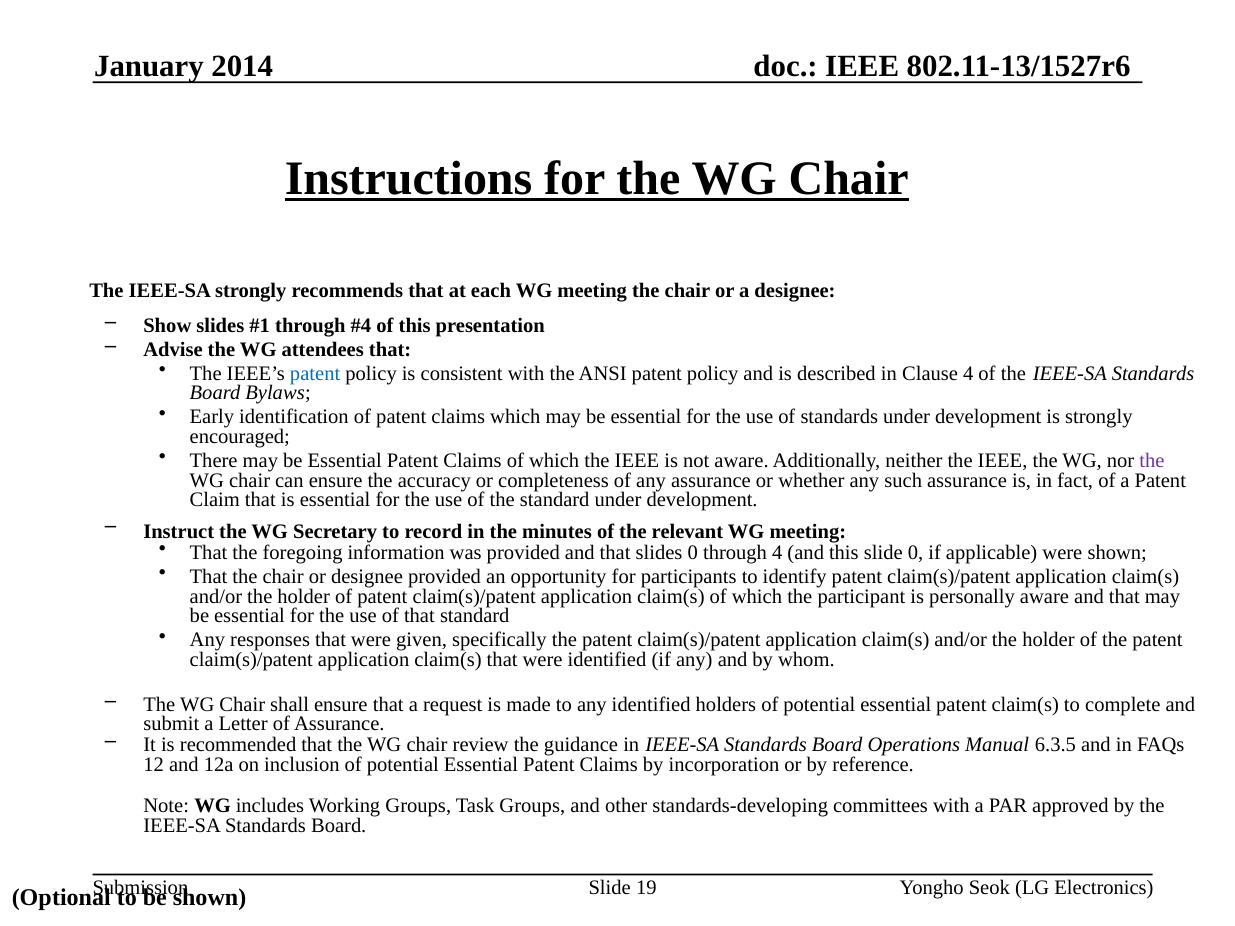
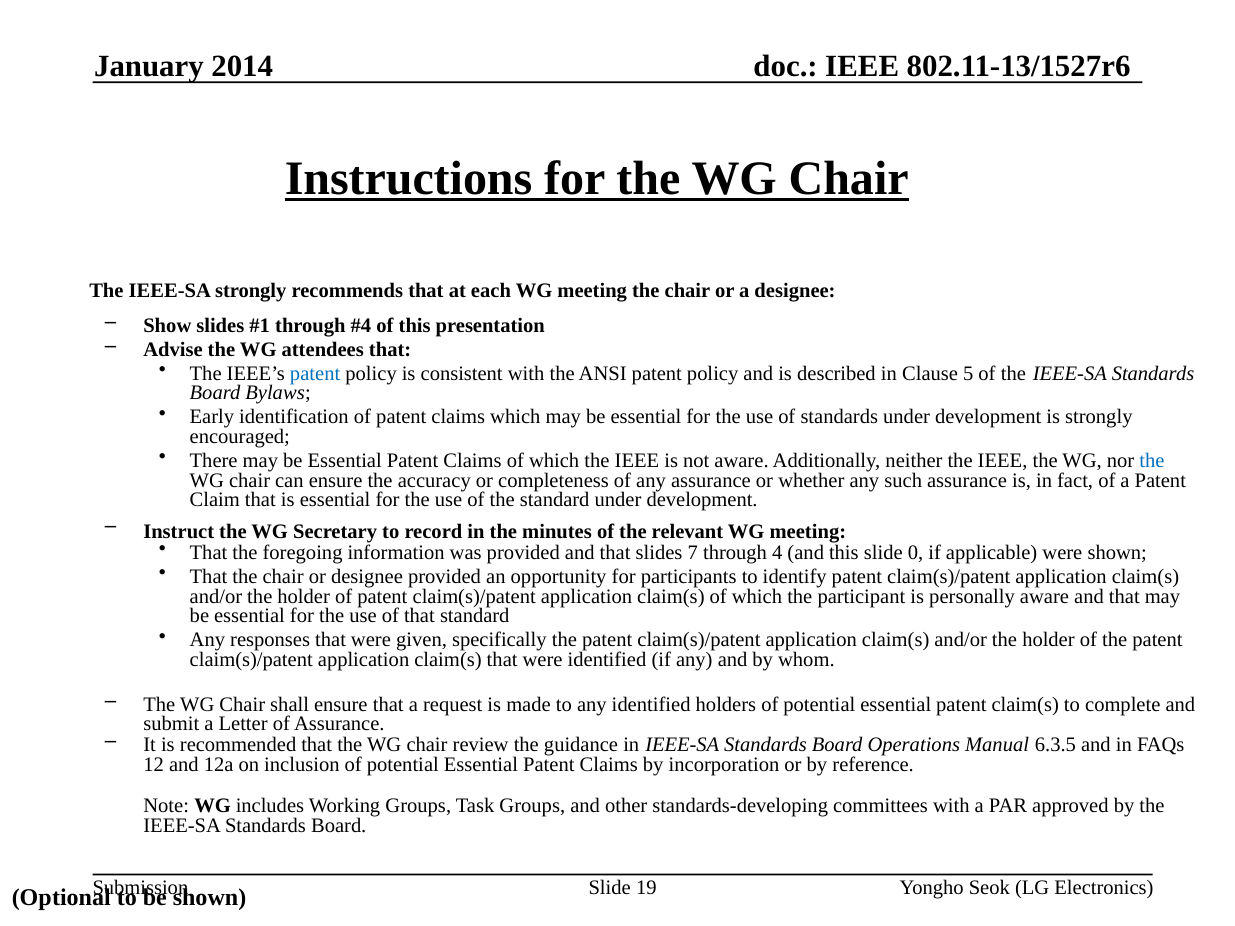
Clause 4: 4 -> 5
the at (1152, 461) colour: purple -> blue
slides 0: 0 -> 7
